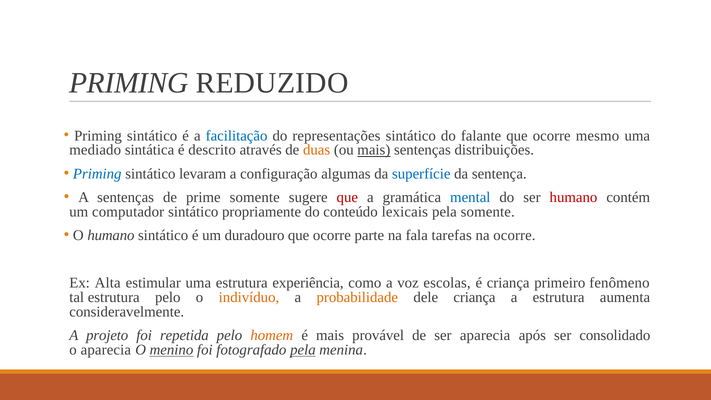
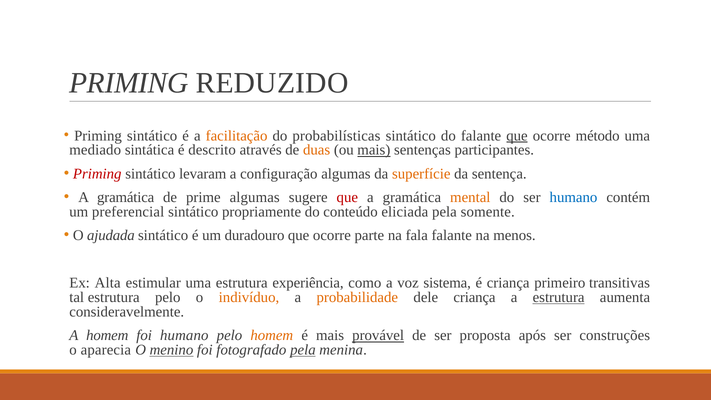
facilitação colour: blue -> orange
representações: representações -> probabilísticas
que at (517, 136) underline: none -> present
mesmo: mesmo -> método
distribuições: distribuições -> participantes
Priming at (97, 174) colour: blue -> red
superfície colour: blue -> orange
sentenças at (126, 197): sentenças -> gramática
prime somente: somente -> algumas
mental colour: blue -> orange
humano at (574, 197) colour: red -> blue
computador: computador -> preferencial
lexicais: lexicais -> eliciada
O humano: humano -> ajudada
fala tarefas: tarefas -> falante
na ocorre: ocorre -> menos
escolas: escolas -> sistema
fenômeno: fenômeno -> transitivas
estrutura at (559, 297) underline: none -> present
A projeto: projeto -> homem
foi repetida: repetida -> humano
provável underline: none -> present
ser aparecia: aparecia -> proposta
consolidado: consolidado -> construções
